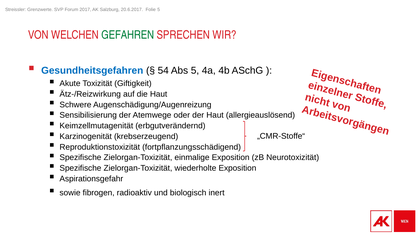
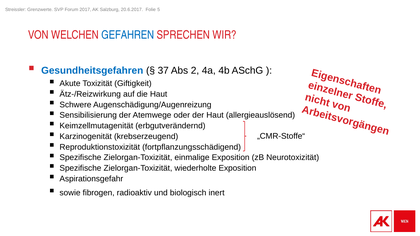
GEFAHREN colour: green -> blue
54: 54 -> 37
Abs 5: 5 -> 2
